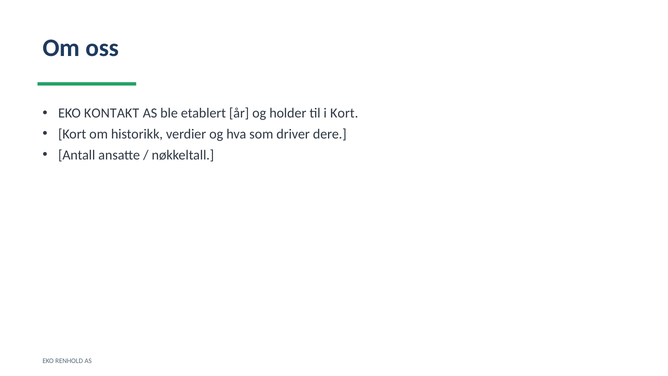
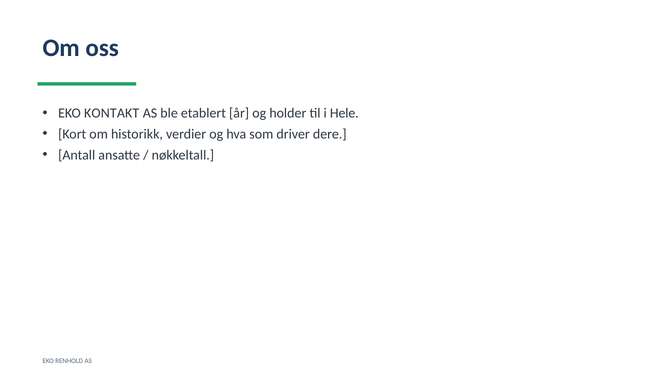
i Kort: Kort -> Hele
